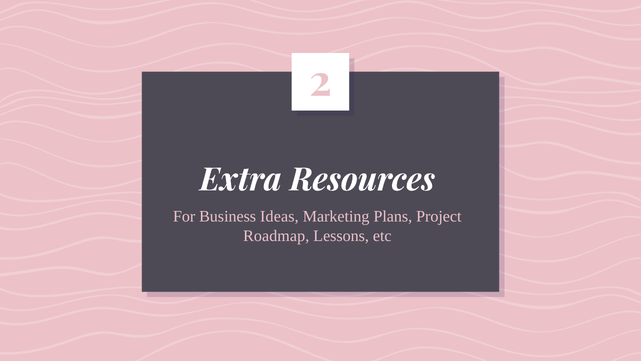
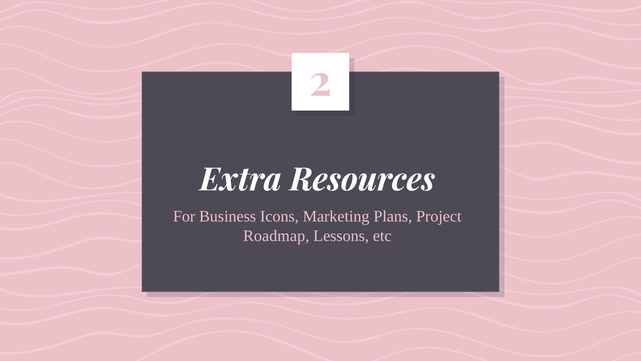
Ideas: Ideas -> Icons
